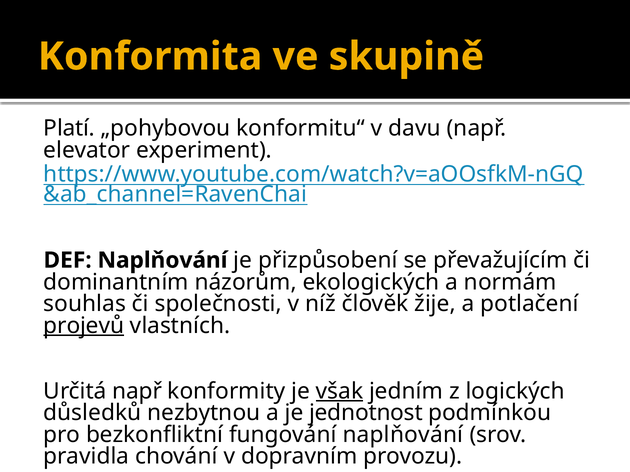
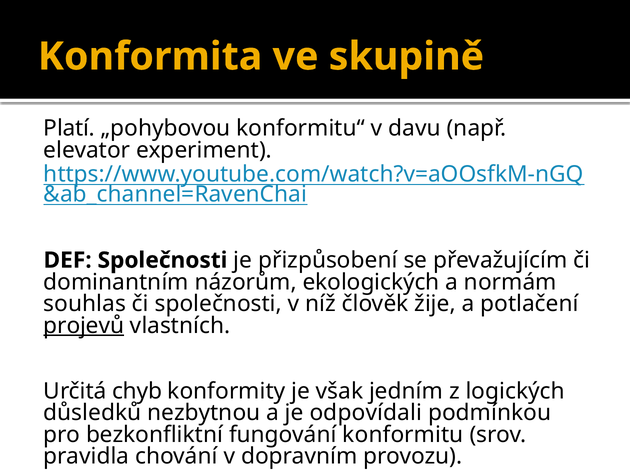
DEF Naplňování: Naplňování -> Společnosti
Určitá např: např -> chyb
však underline: present -> none
jednotnost: jednotnost -> odpovídali
fungování naplňování: naplňování -> konformitu
